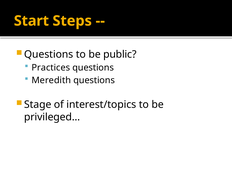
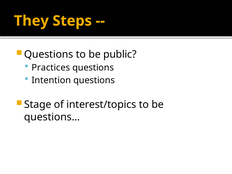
Start: Start -> They
Meredith: Meredith -> Intention
privileged…: privileged… -> questions…
